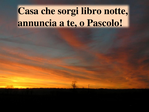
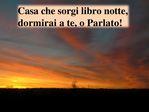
annuncia: annuncia -> dormirai
Pascolo: Pascolo -> Parlato
